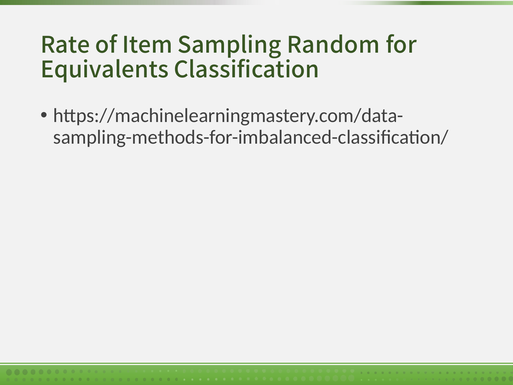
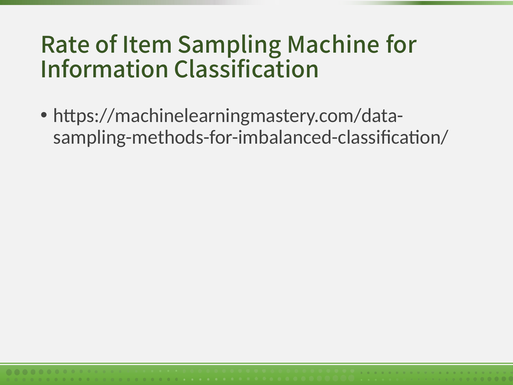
Random: Random -> Machine
Equivalents: Equivalents -> Information
